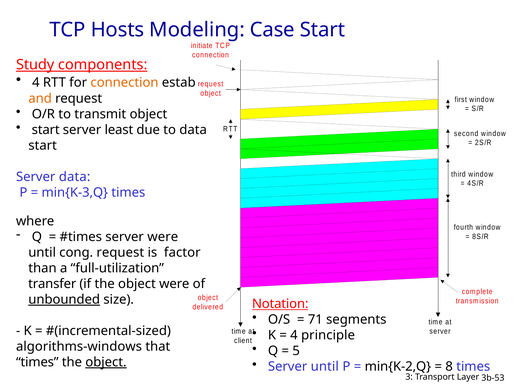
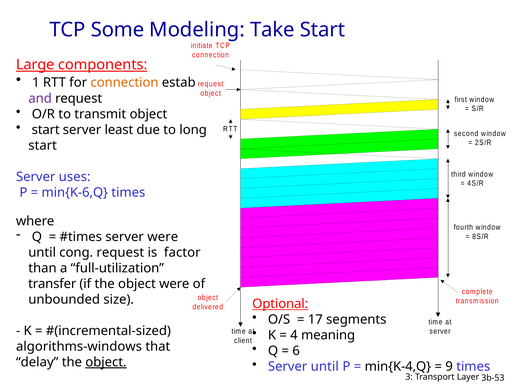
Hosts: Hosts -> Some
Case: Case -> Take
Study: Study -> Large
4 at (36, 83): 4 -> 1
and colour: orange -> purple
to data: data -> long
Server data: data -> uses
min{K-3,Q: min{K-3,Q -> min{K-6,Q
unbounded underline: present -> none
Notation: Notation -> Optional
71: 71 -> 17
principle: principle -> meaning
5: 5 -> 6
times at (37, 362): times -> delay
min{K-2,Q: min{K-2,Q -> min{K-4,Q
8: 8 -> 9
